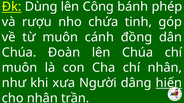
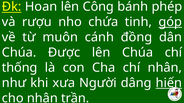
Dùng: Dùng -> Hoan
góp underline: none -> present
Đoàn: Đoàn -> Được
muôn at (20, 68): muôn -> thống
